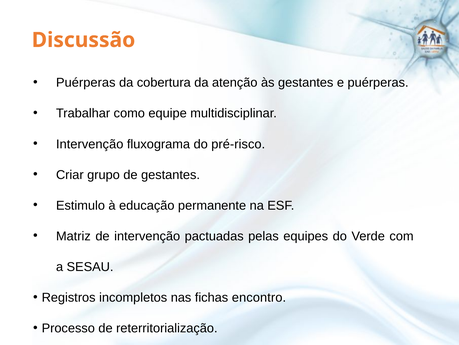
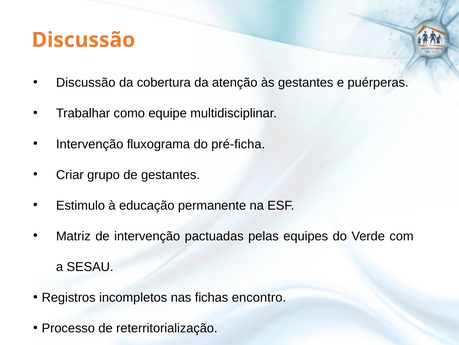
Puérperas at (86, 83): Puérperas -> Discussão
pré-risco: pré-risco -> pré-ficha
